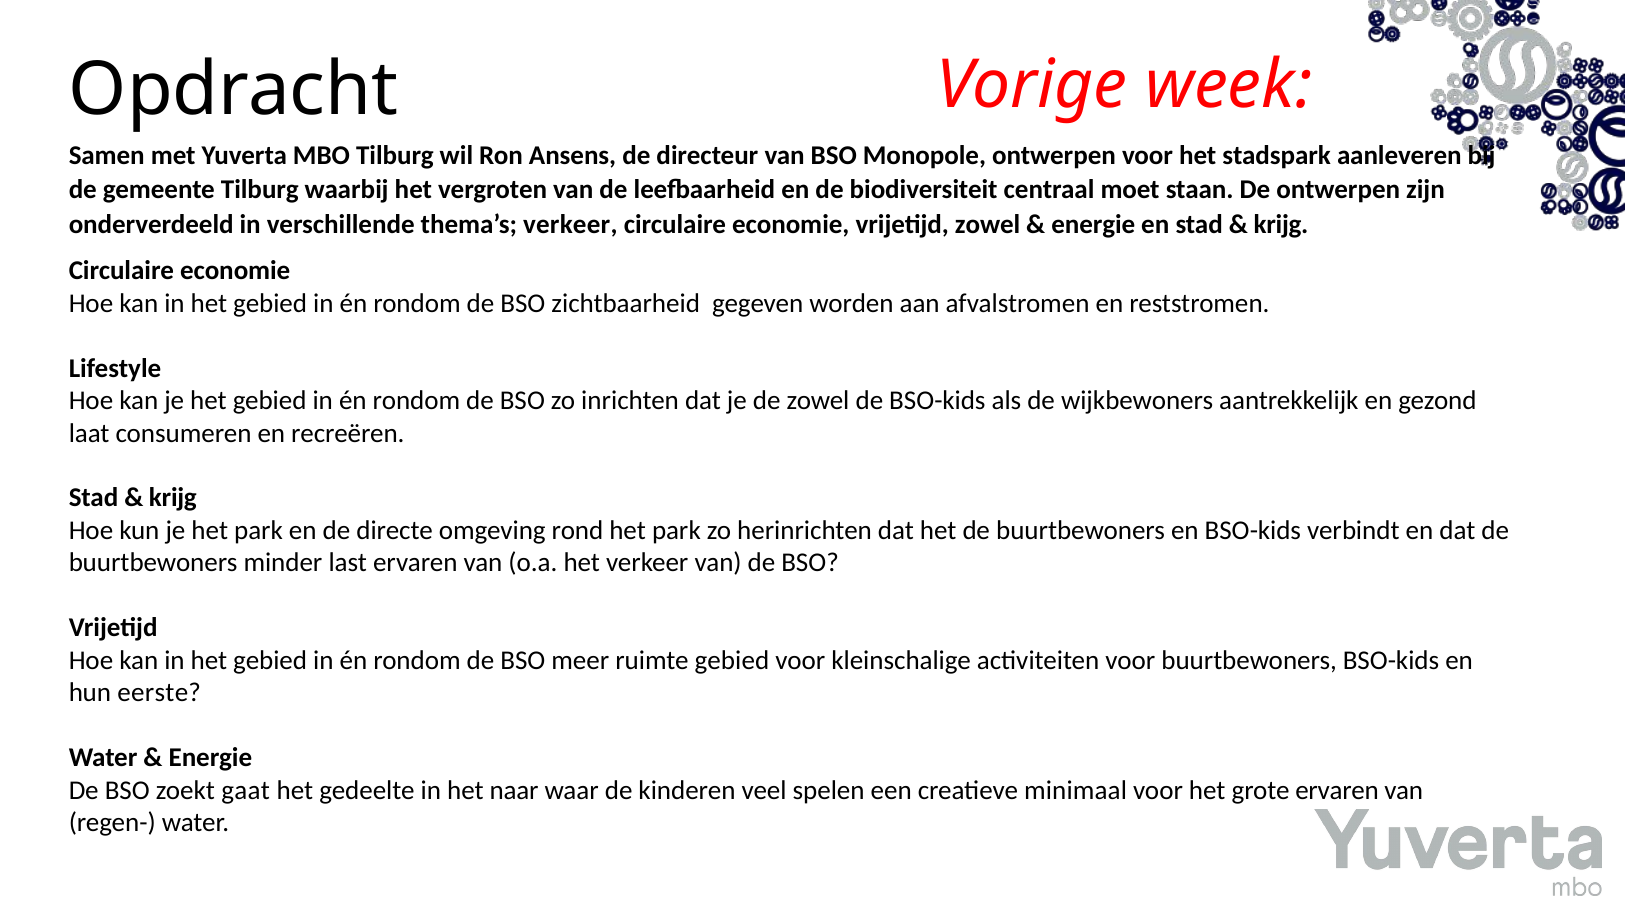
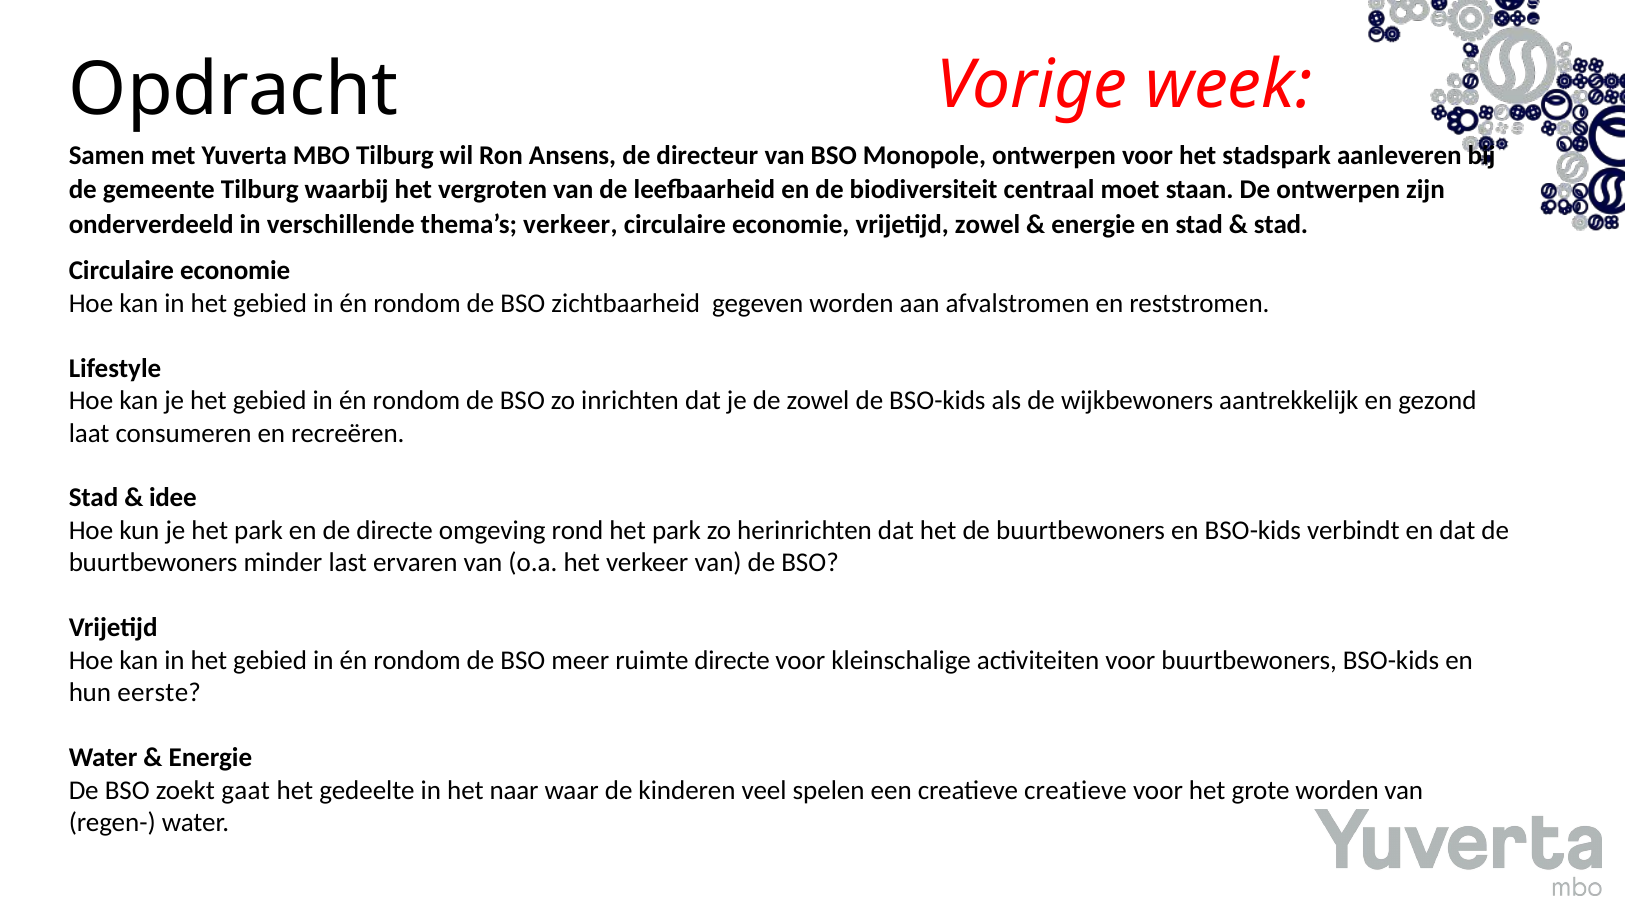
krijg at (1281, 225): krijg -> stad
krijg at (173, 498): krijg -> idee
ruimte gebied: gebied -> directe
creatieve minimaal: minimaal -> creatieve
grote ervaren: ervaren -> worden
